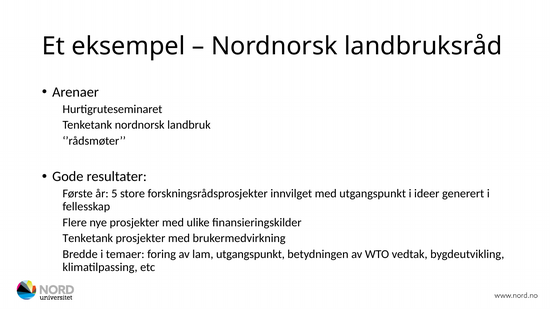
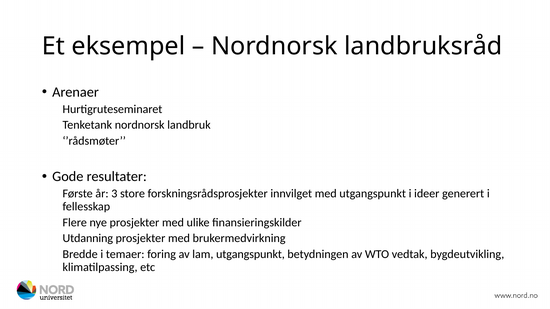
5: 5 -> 3
Tenketank at (88, 239): Tenketank -> Utdanning
